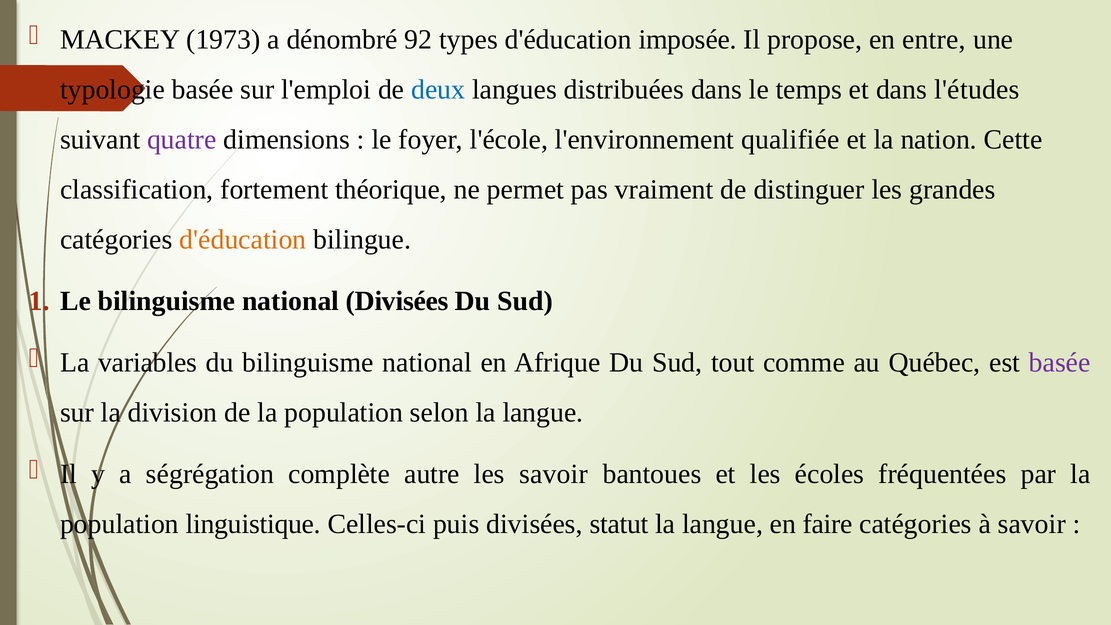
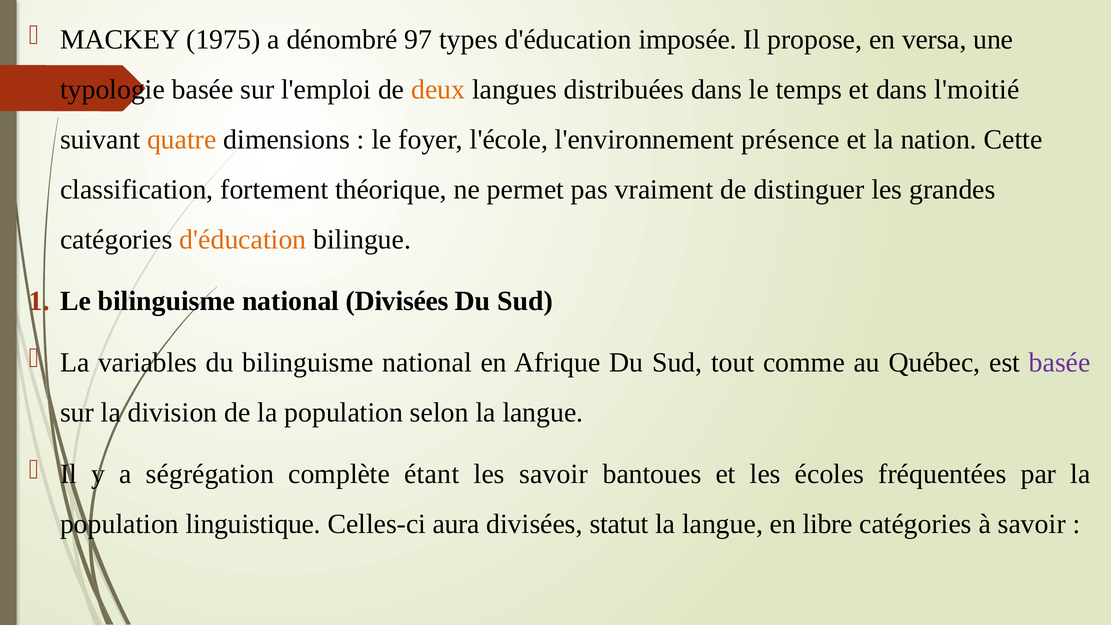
1973: 1973 -> 1975
92: 92 -> 97
entre: entre -> versa
deux colour: blue -> orange
l'études: l'études -> l'moitié
quatre colour: purple -> orange
qualifiée: qualifiée -> présence
autre: autre -> étant
puis: puis -> aura
faire: faire -> libre
